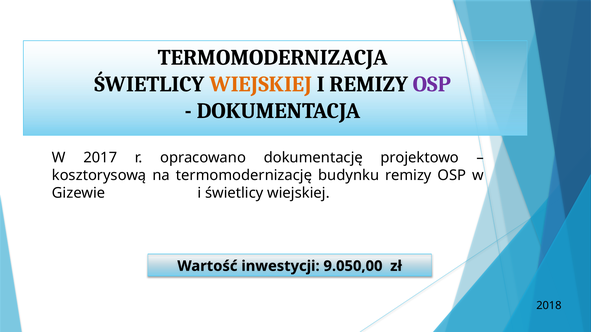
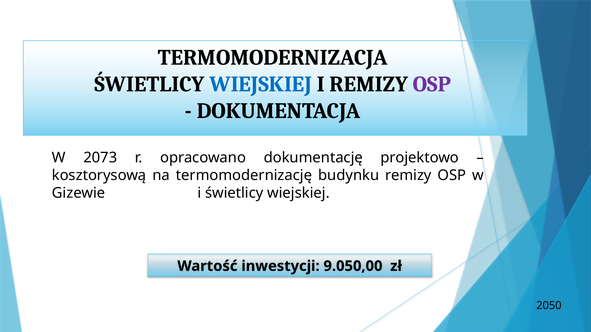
WIEJSKIEJ at (261, 84) colour: orange -> blue
2017: 2017 -> 2073
2018: 2018 -> 2050
